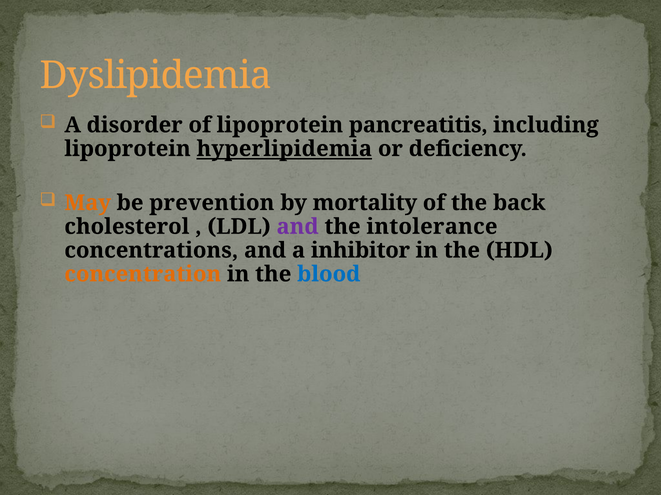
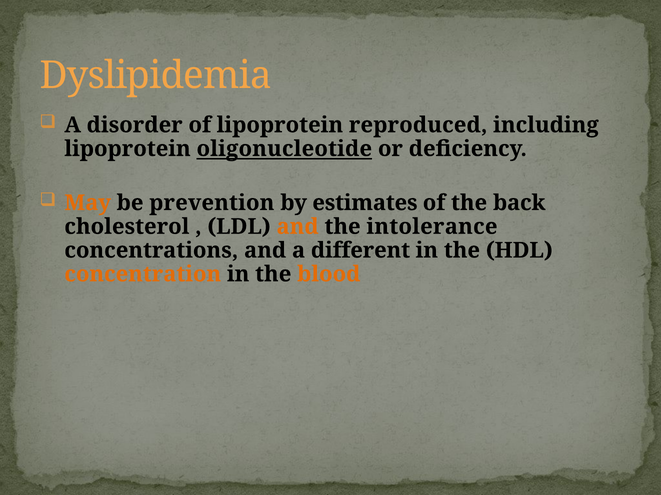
pancreatitis: pancreatitis -> reproduced
hyperlipidemia: hyperlipidemia -> oligonucleotide
mortality: mortality -> estimates
and at (298, 227) colour: purple -> orange
inhibitor: inhibitor -> different
blood colour: blue -> orange
